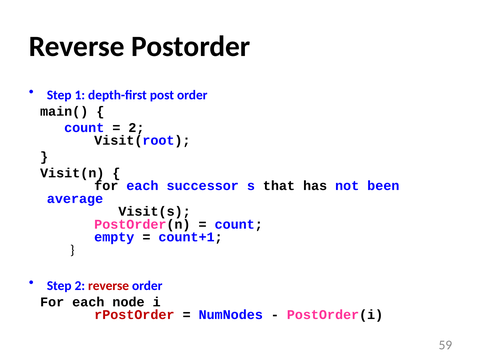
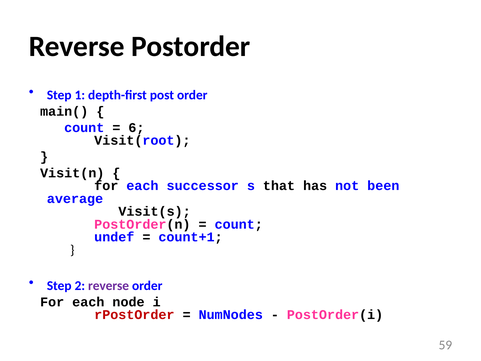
2 at (136, 128): 2 -> 6
empty: empty -> undef
reverse at (109, 286) colour: red -> purple
